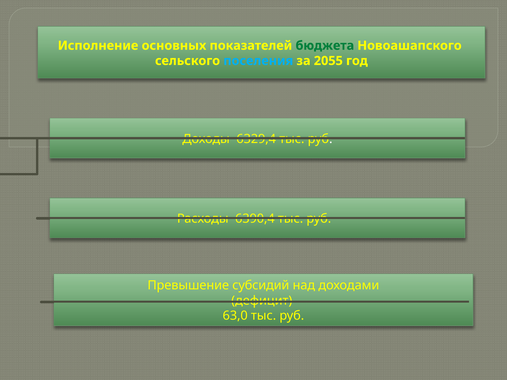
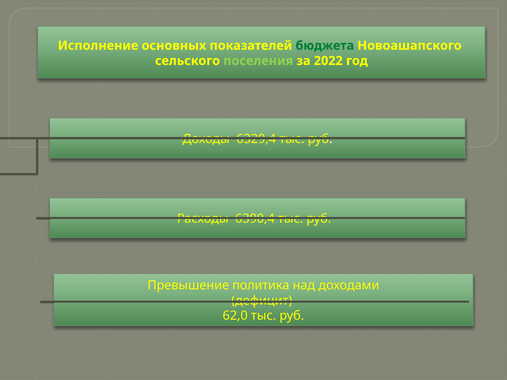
поселения colour: light blue -> light green
2055: 2055 -> 2022
субсидий: субсидий -> политика
63,0: 63,0 -> 62,0
